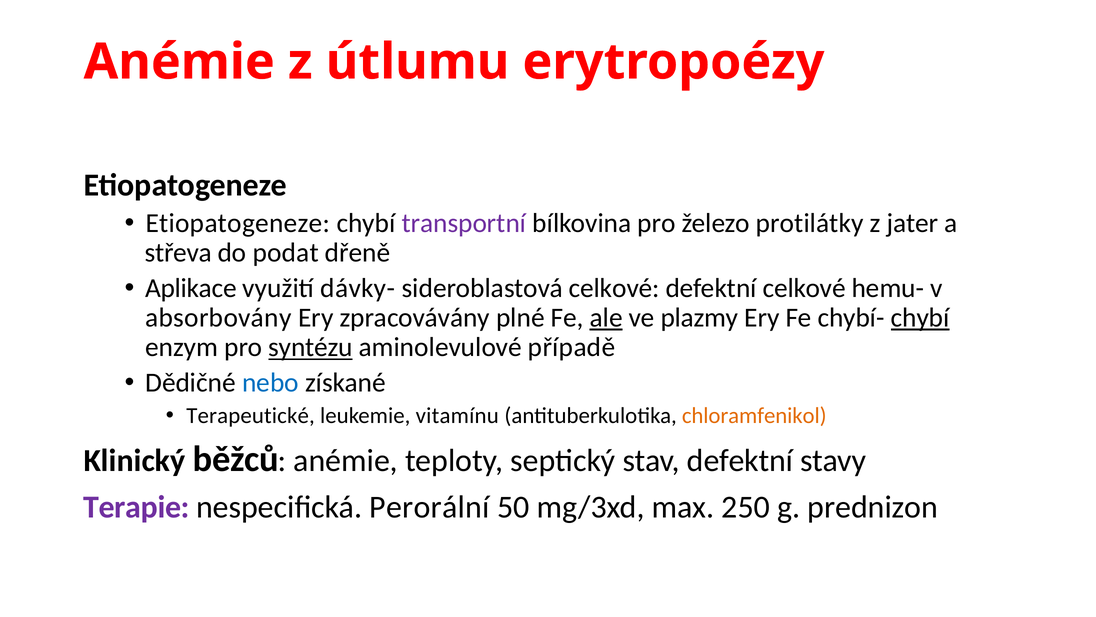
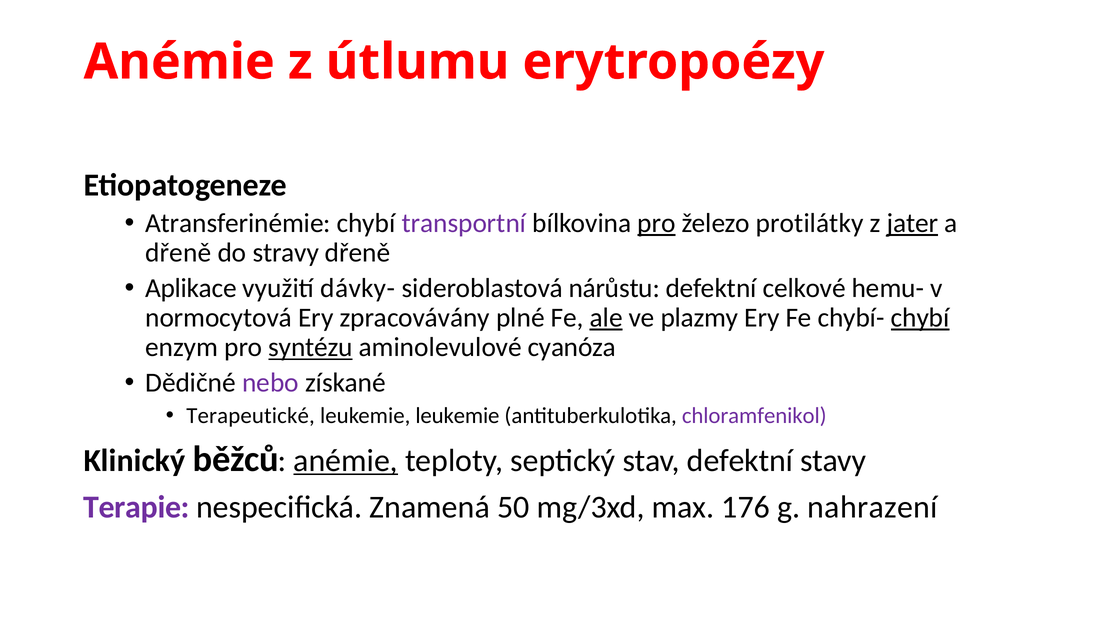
Etiopatogeneze at (238, 223): Etiopatogeneze -> Atransferinémie
pro at (656, 223) underline: none -> present
jater underline: none -> present
střeva at (178, 253): střeva -> dřeně
podat: podat -> stravy
sideroblastová celkové: celkové -> nárůstu
absorbovány: absorbovány -> normocytová
případě: případě -> cyanóza
nebo colour: blue -> purple
leukemie vitamínu: vitamínu -> leukemie
chloramfenikol colour: orange -> purple
anémie at (346, 460) underline: none -> present
Perorální: Perorální -> Znamená
250: 250 -> 176
prednizon: prednizon -> nahrazení
